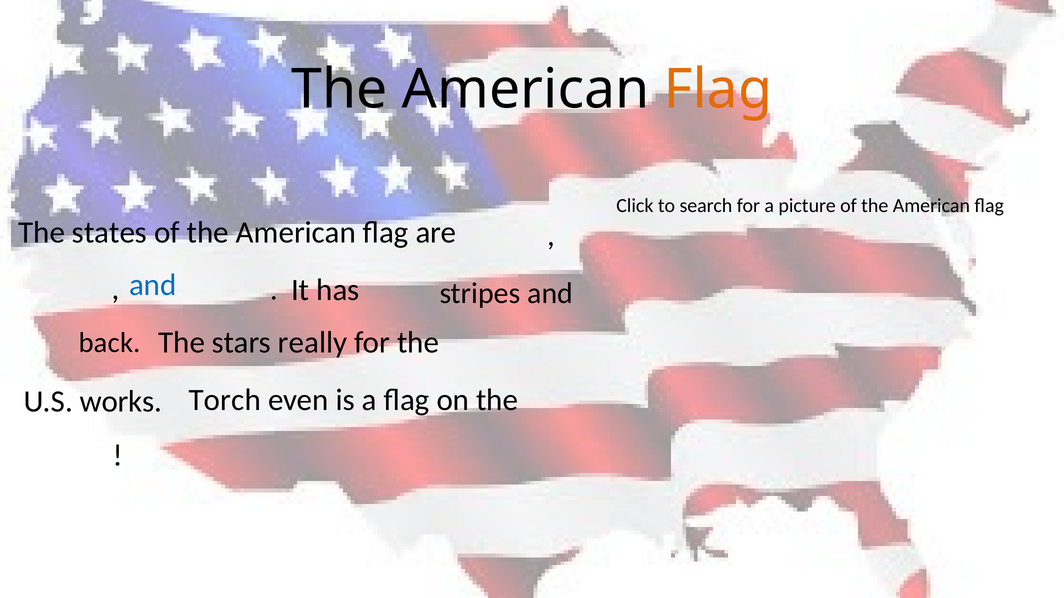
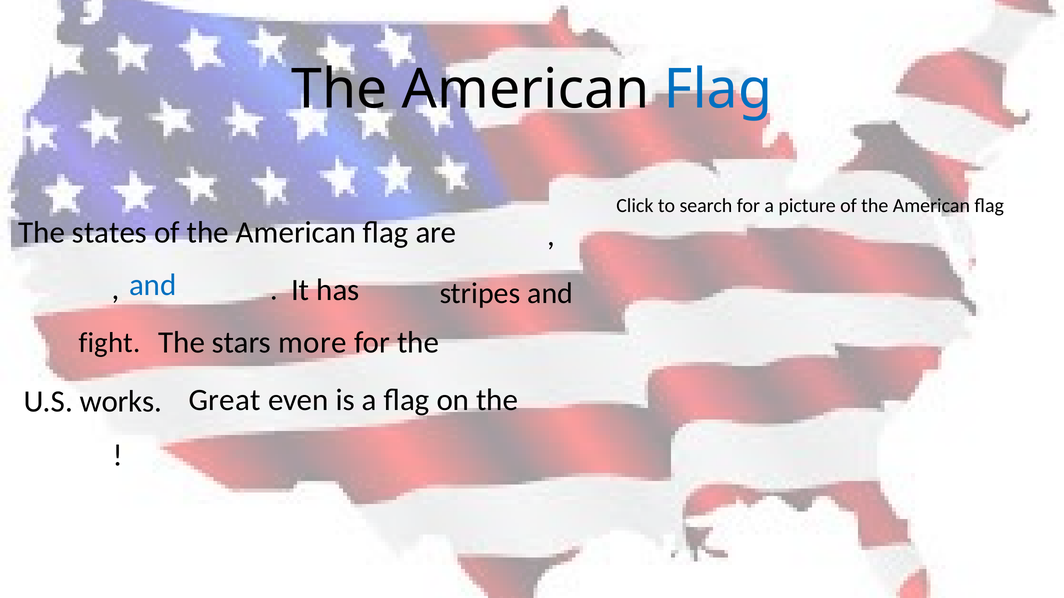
Flag at (718, 89) colour: orange -> blue
back: back -> fight
really: really -> more
Torch: Torch -> Great
